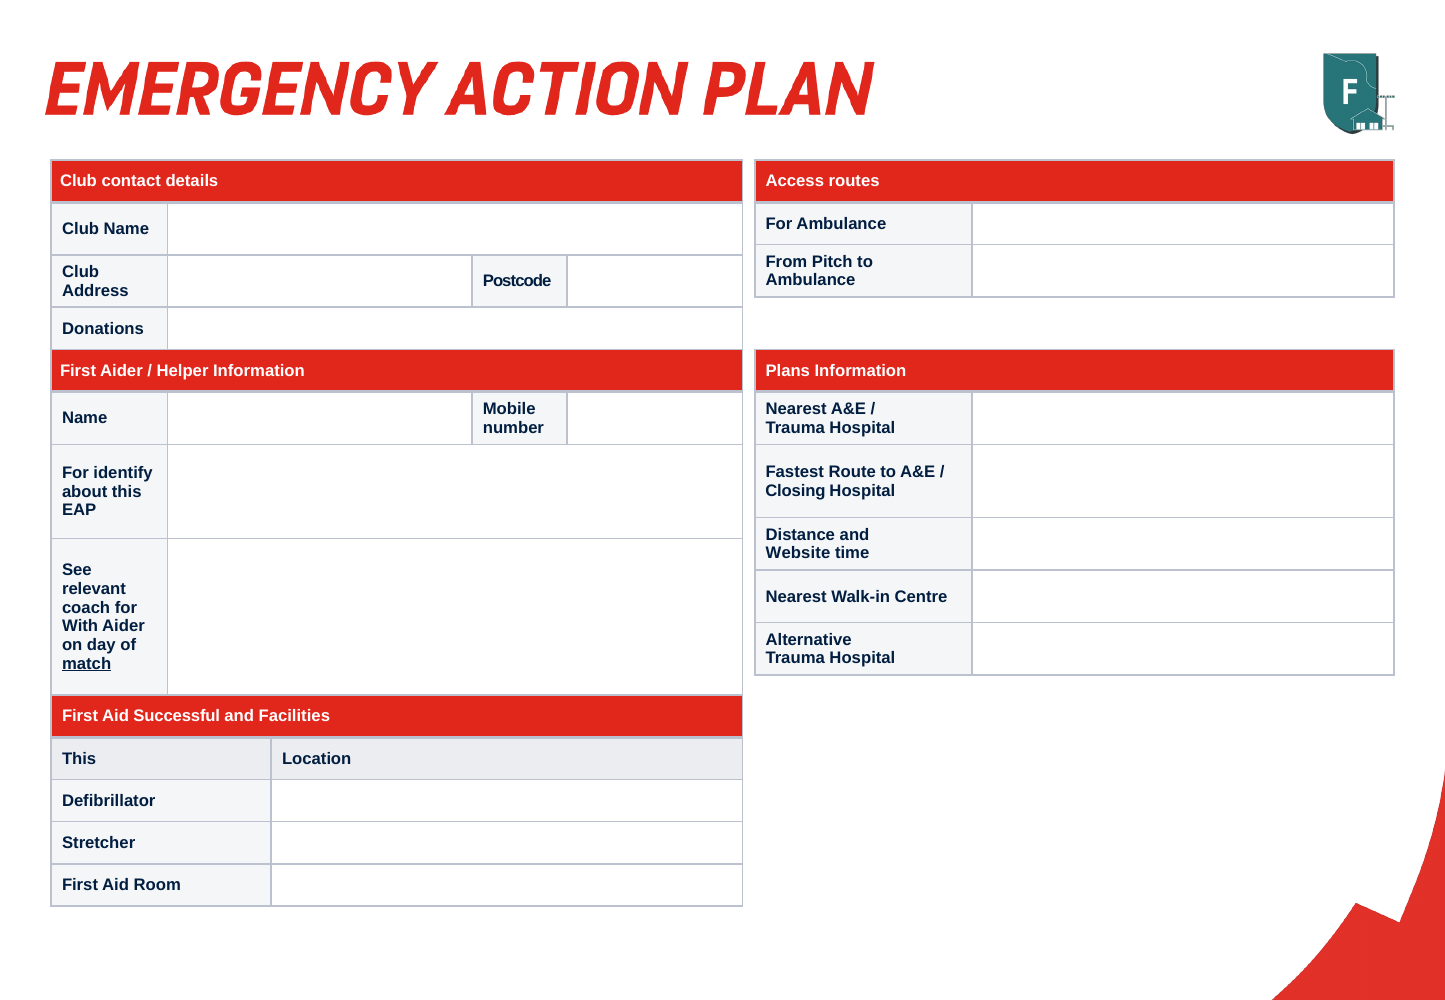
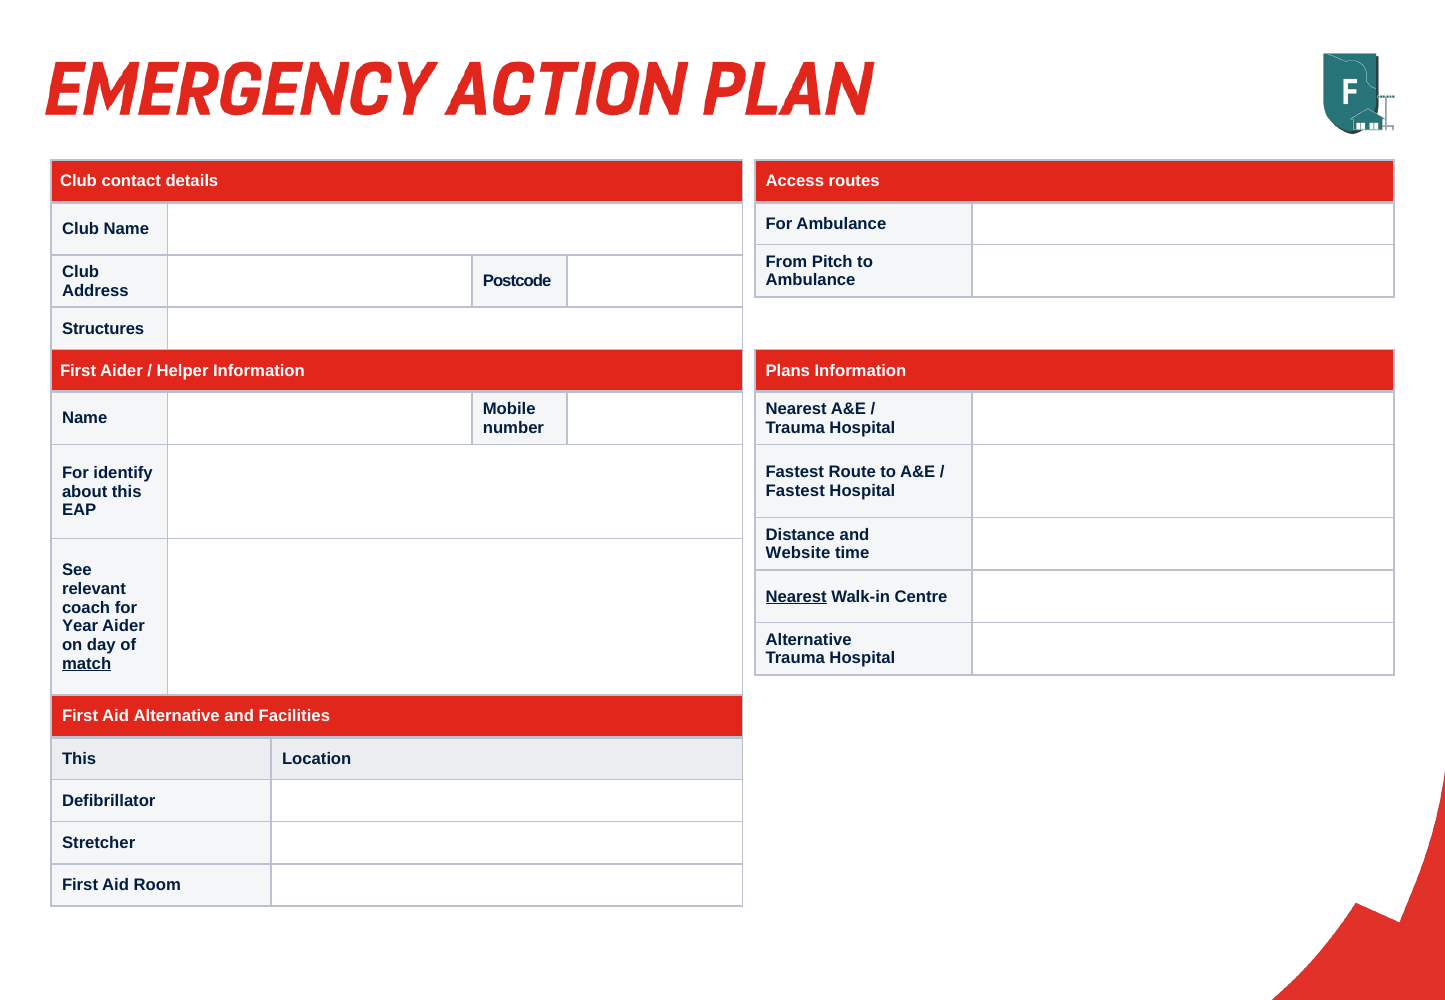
Donations: Donations -> Structures
Closing at (795, 491): Closing -> Fastest
Nearest at (796, 597) underline: none -> present
With: With -> Year
Aid Successful: Successful -> Alternative
